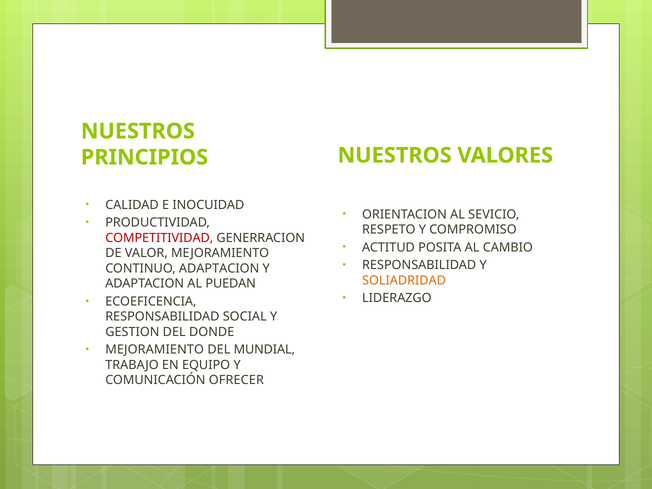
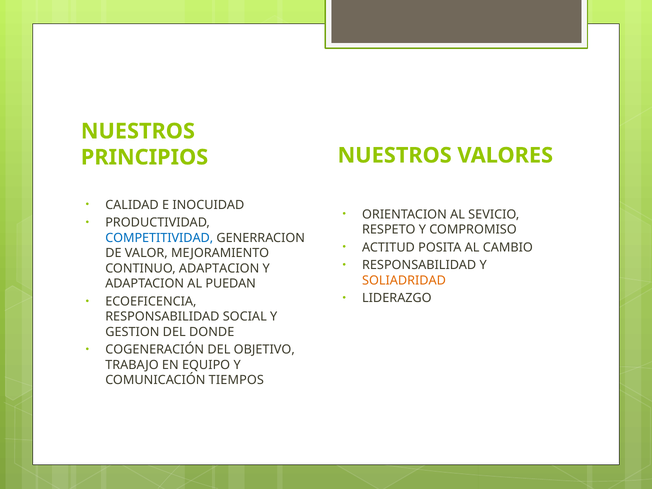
COMPETITIVIDAD colour: red -> blue
MEJORAMIENTO at (155, 350): MEJORAMIENTO -> COGENERACIÓN
MUNDIAL: MUNDIAL -> OBJETIVO
OFRECER: OFRECER -> TIEMPOS
